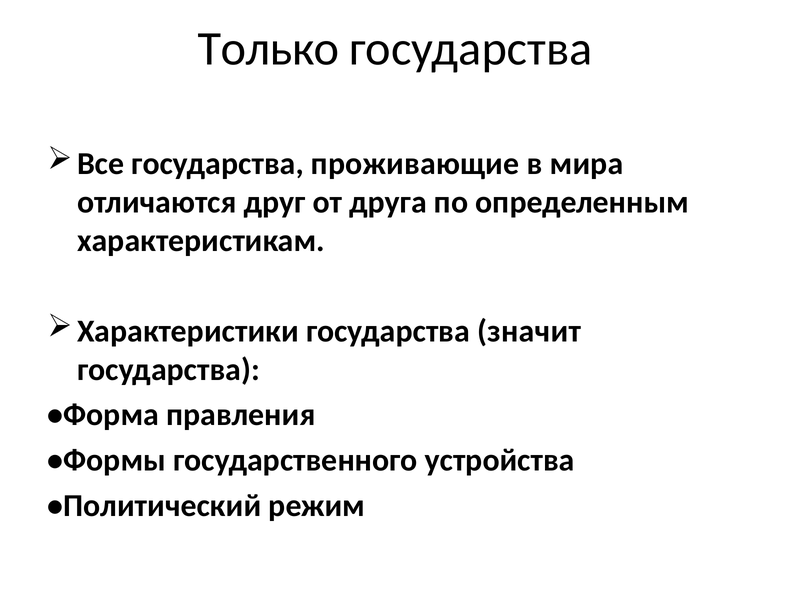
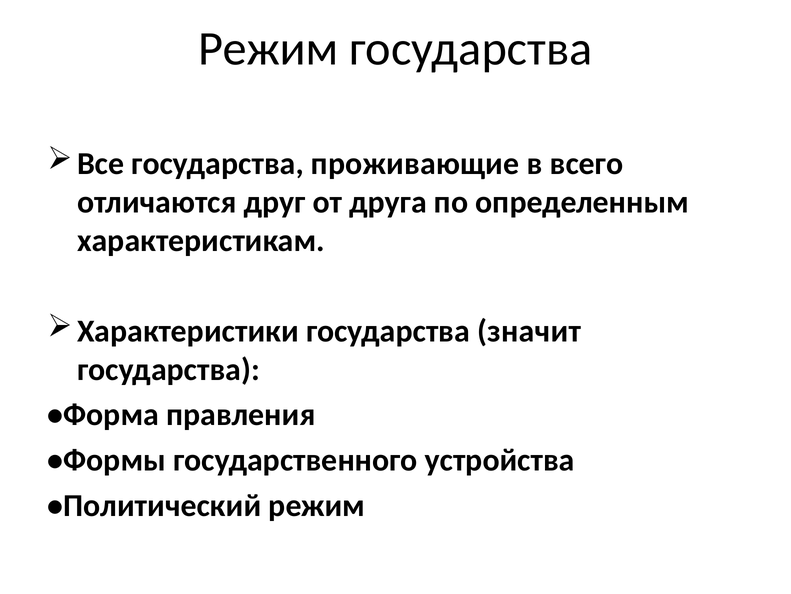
Только at (269, 49): Только -> Режим
мира: мира -> всего
